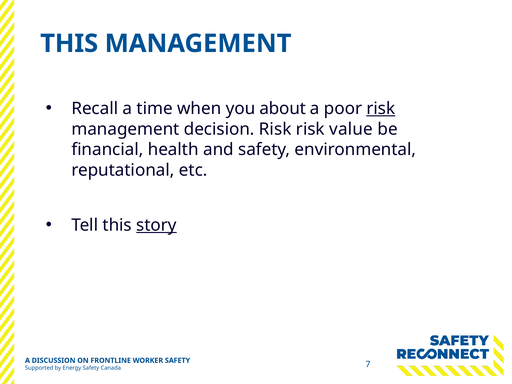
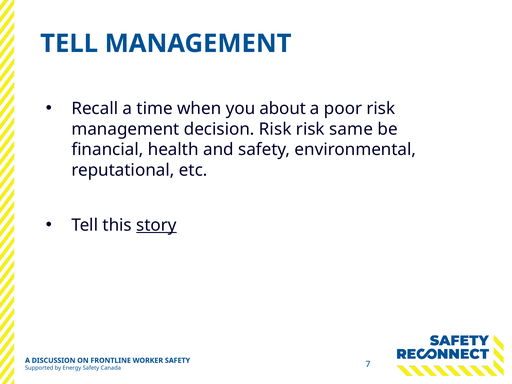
THIS at (69, 43): THIS -> TELL
risk at (381, 109) underline: present -> none
value: value -> same
